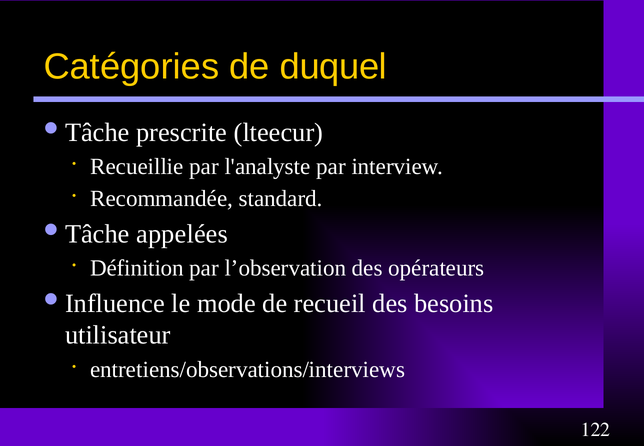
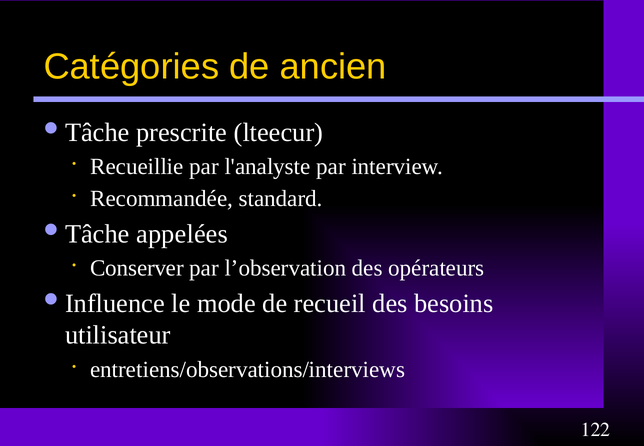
duquel: duquel -> ancien
Définition: Définition -> Conserver
